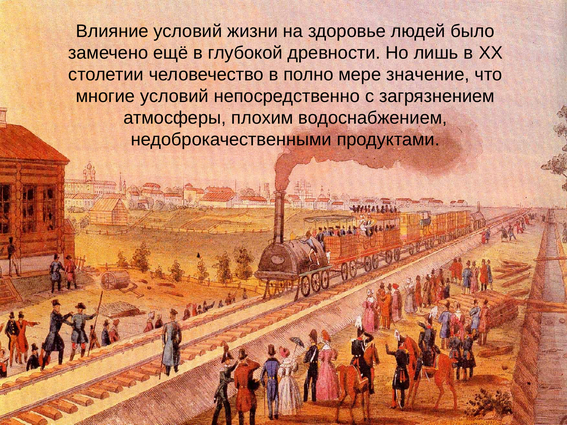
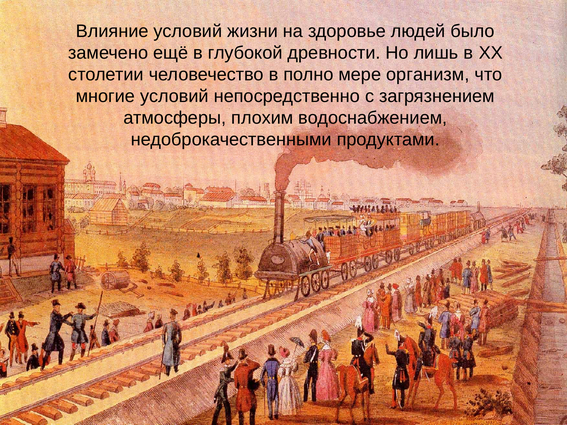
значение: значение -> организм
